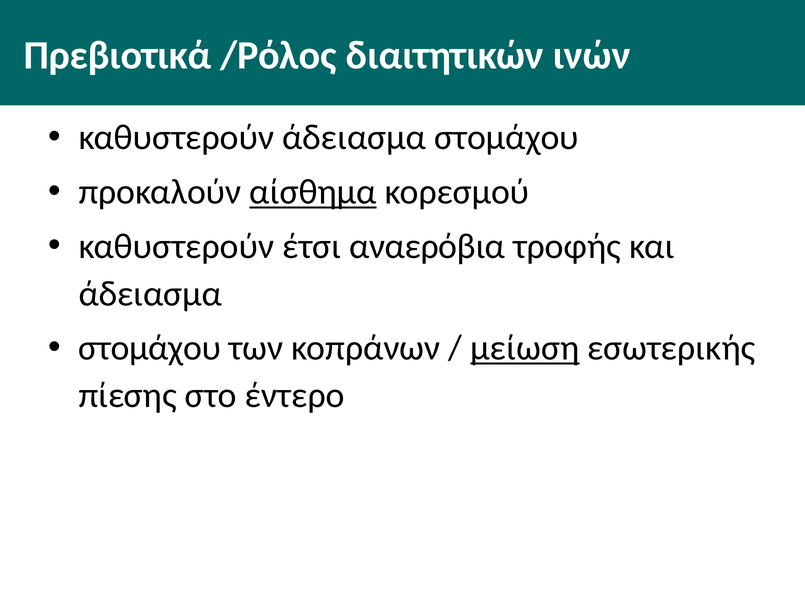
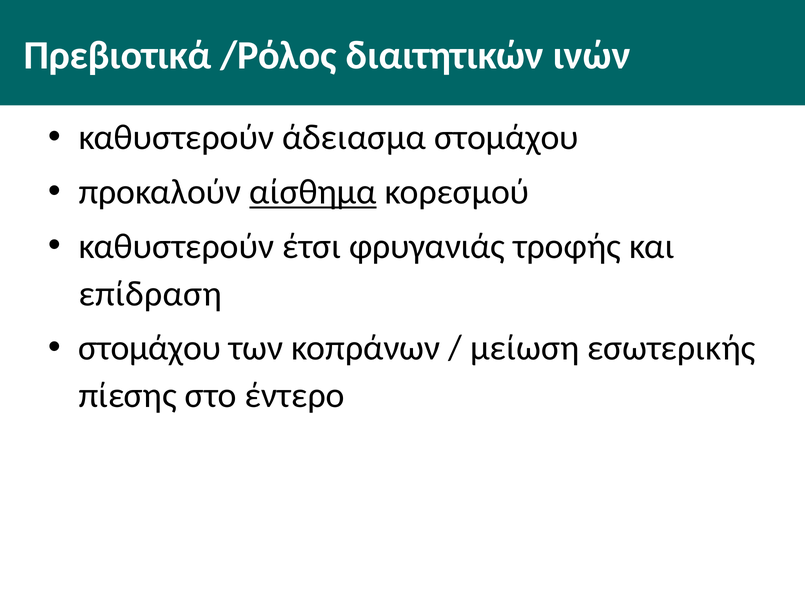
αναερόβια: αναερόβια -> φρυγανιάς
άδειασμα at (150, 294): άδειασμα -> επίδραση
μείωση underline: present -> none
